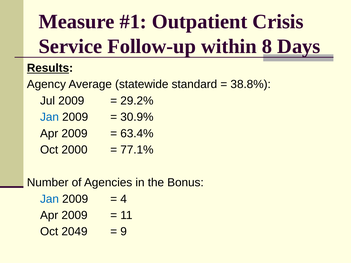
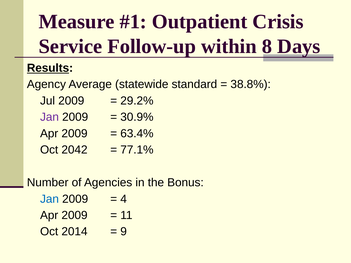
Jan at (50, 117) colour: blue -> purple
2000: 2000 -> 2042
2049: 2049 -> 2014
